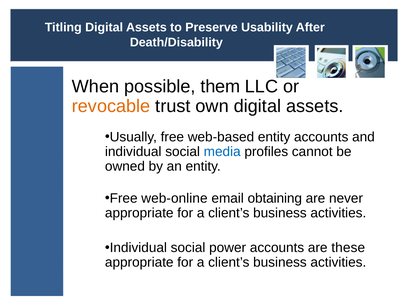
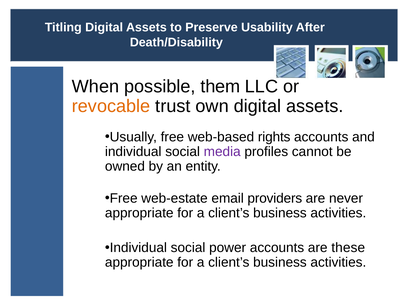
web-based entity: entity -> rights
media colour: blue -> purple
web-online: web-online -> web-estate
obtaining: obtaining -> providers
